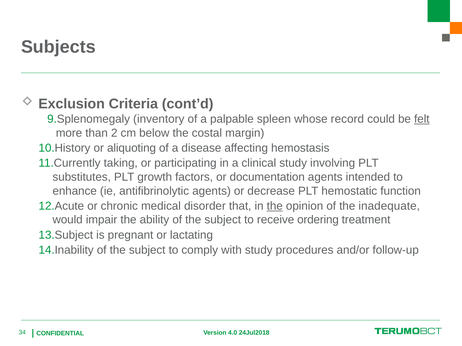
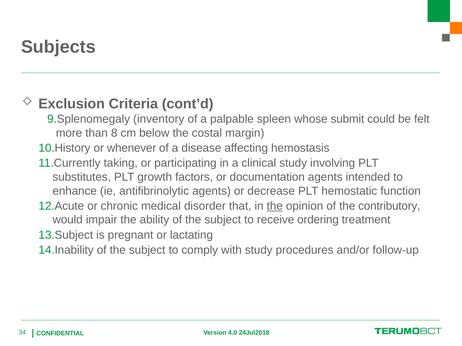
record: record -> submit
felt underline: present -> none
2: 2 -> 8
aliquoting: aliquoting -> whenever
inadequate: inadequate -> contributory
